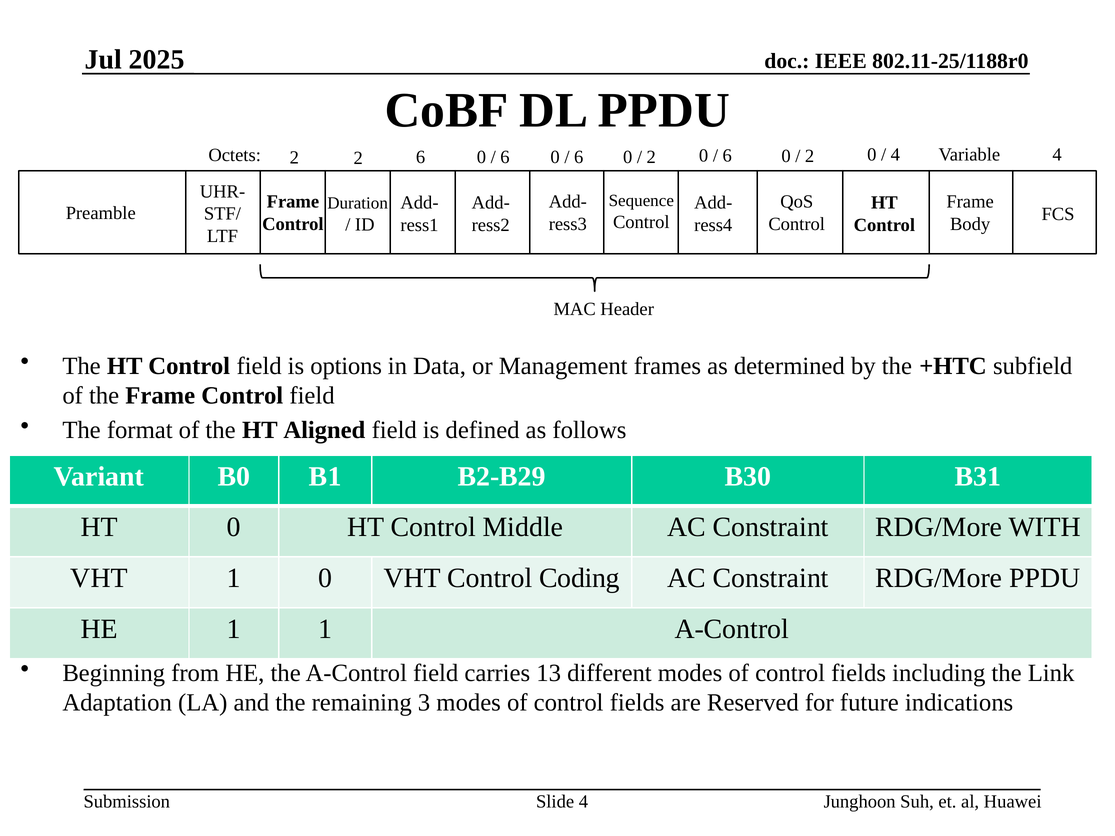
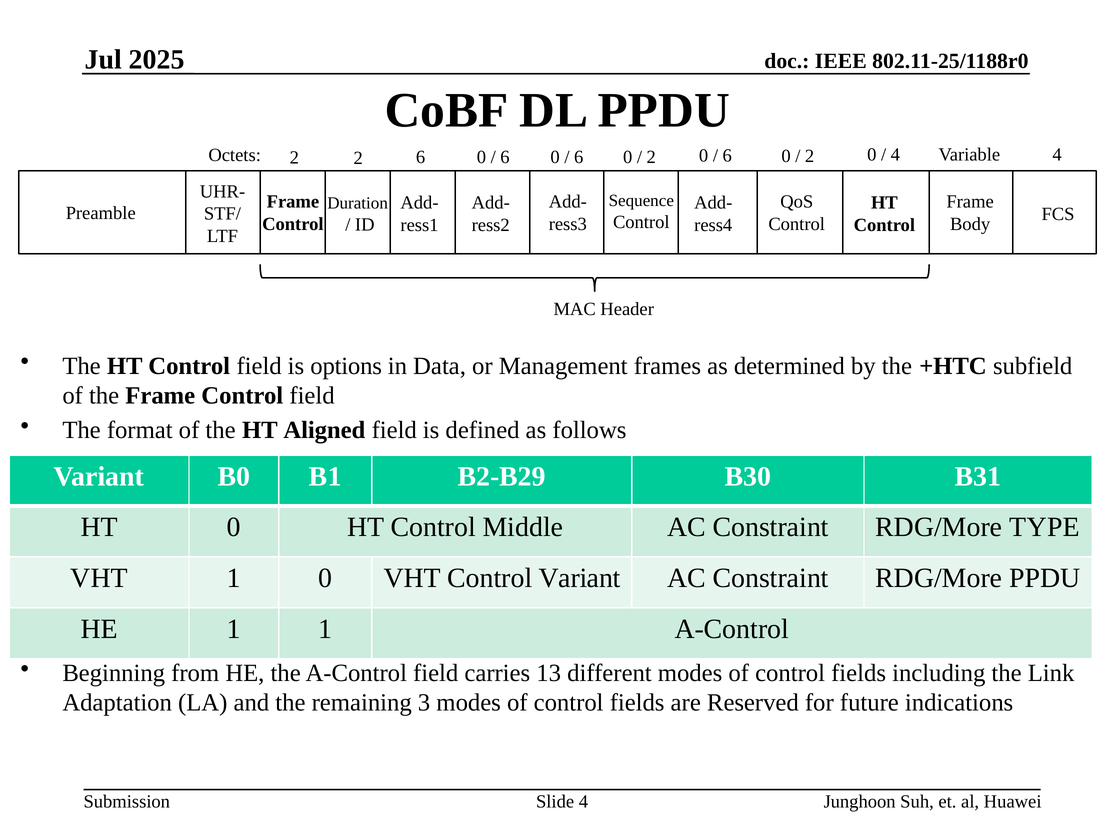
WITH: WITH -> TYPE
Control Coding: Coding -> Variant
